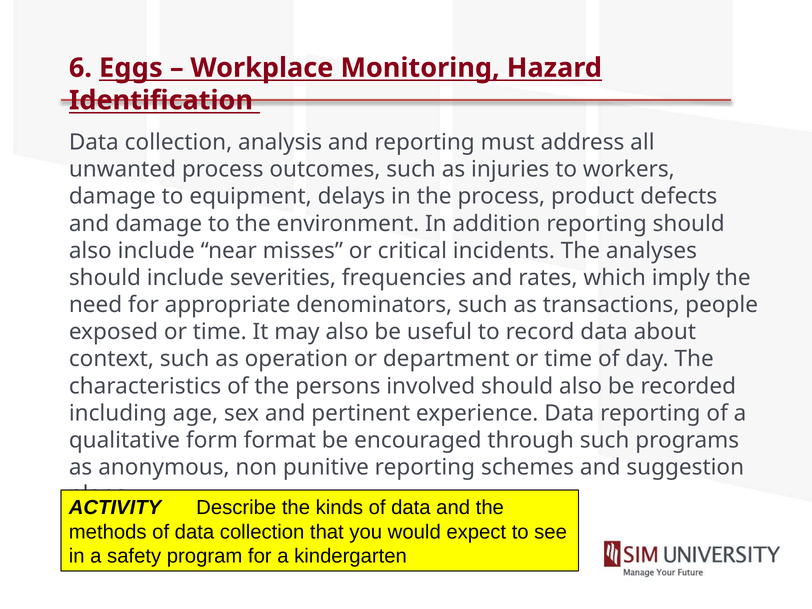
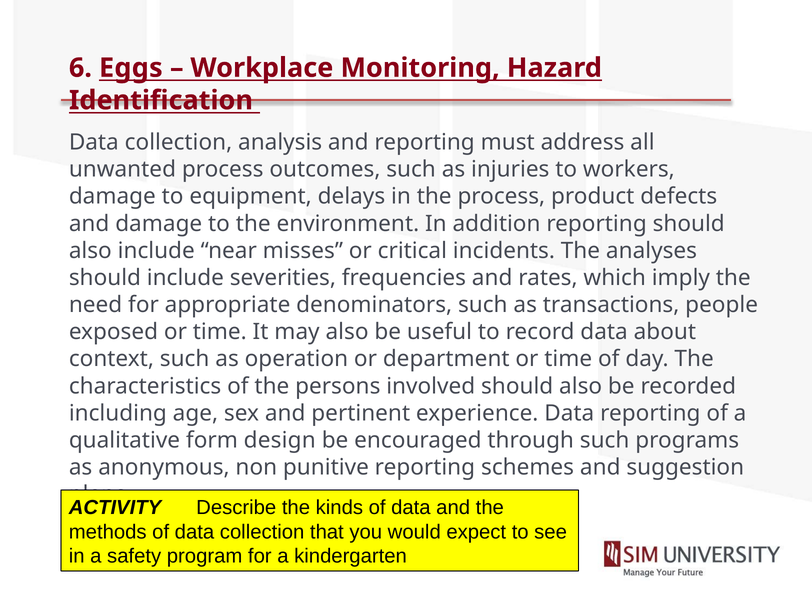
format: format -> design
